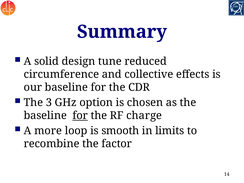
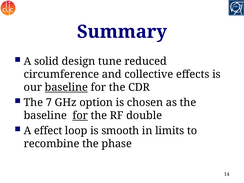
baseline at (66, 87) underline: none -> present
3: 3 -> 7
charge: charge -> double
more: more -> effect
factor: factor -> phase
